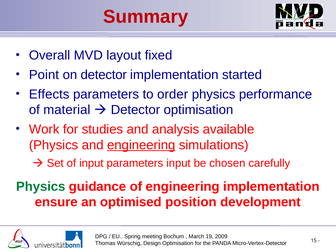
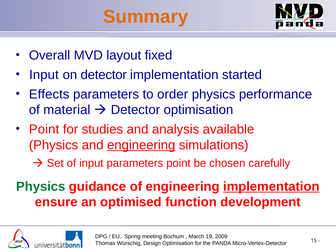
Summary colour: red -> orange
Point at (44, 75): Point -> Input
Work at (44, 129): Work -> Point
parameters input: input -> point
implementation at (271, 186) underline: none -> present
position: position -> function
